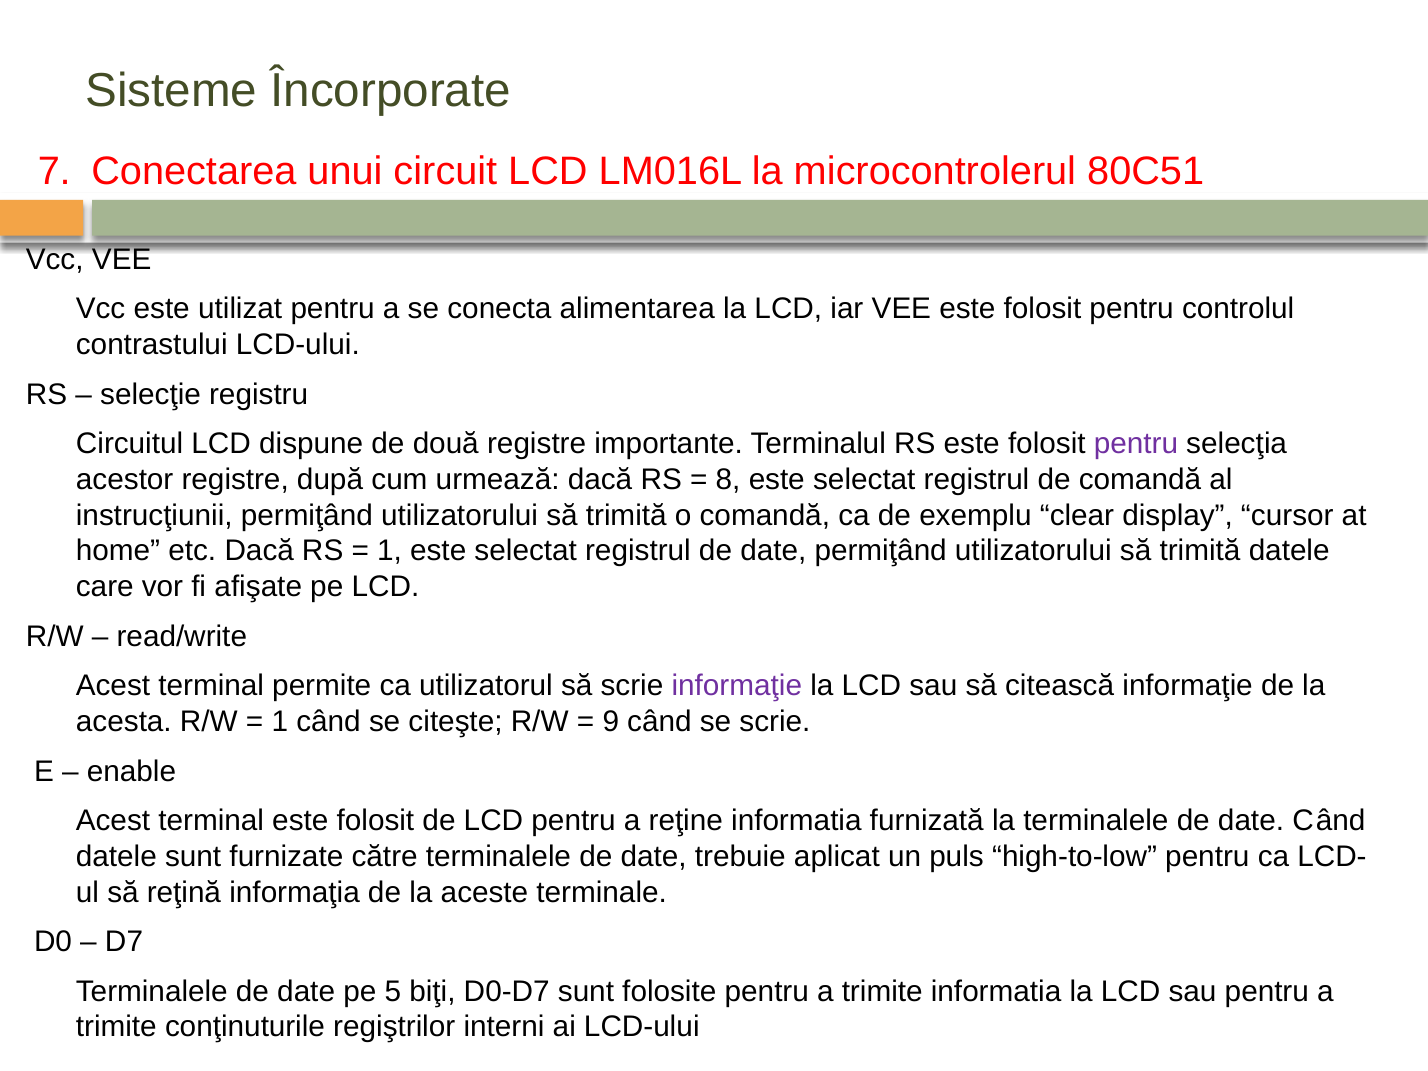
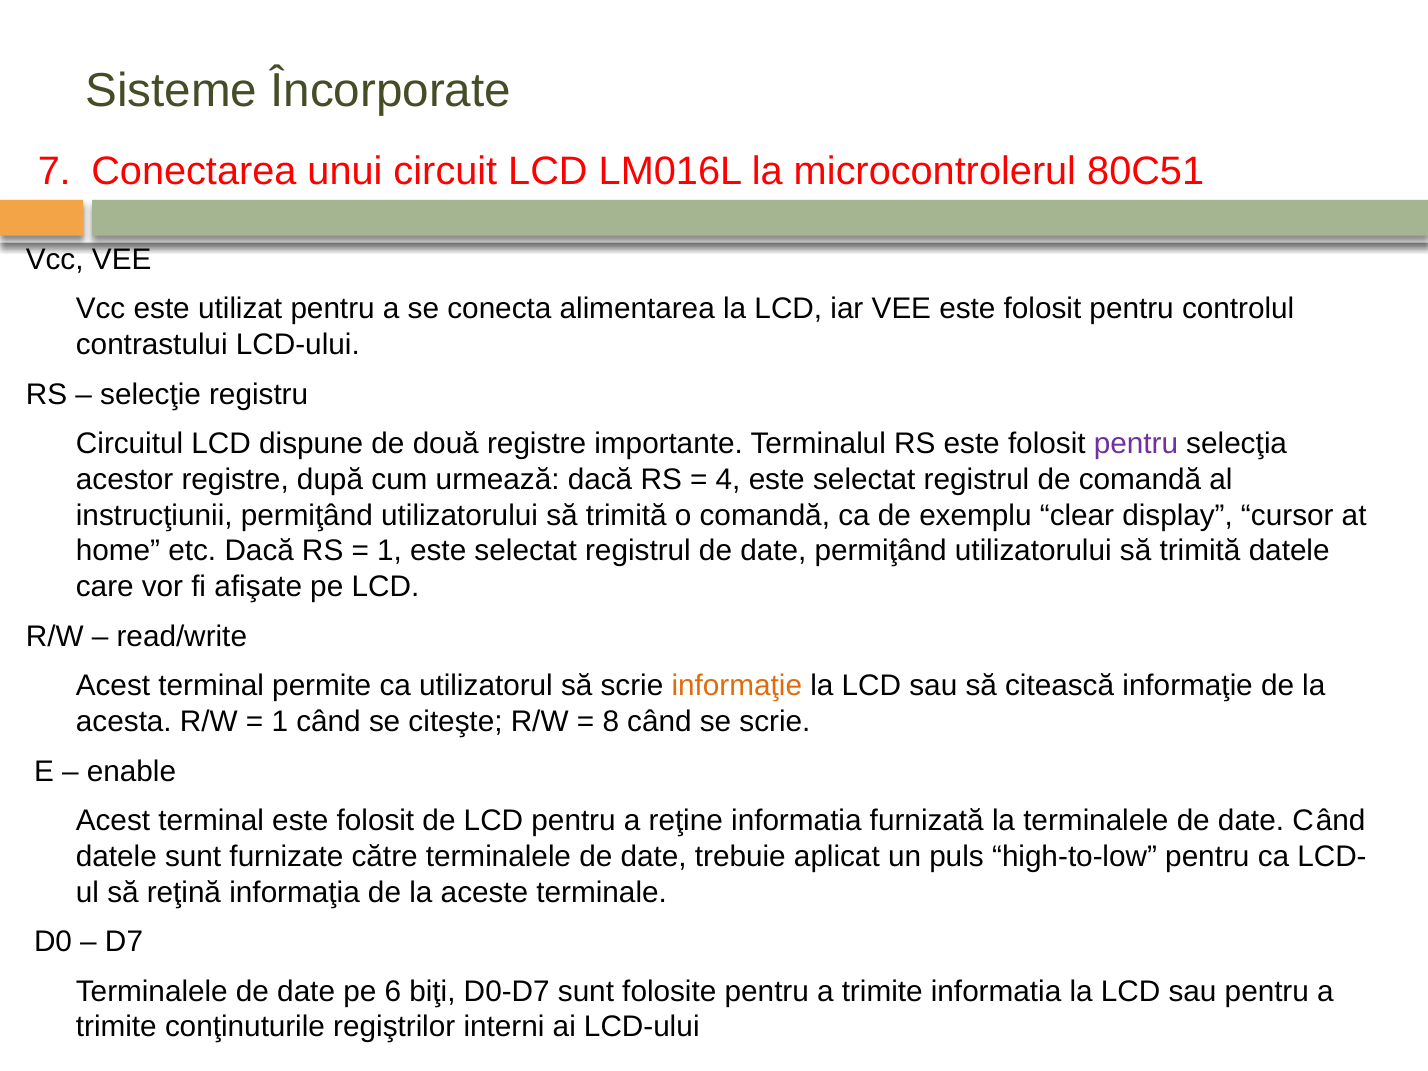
8: 8 -> 4
informaţie at (737, 686) colour: purple -> orange
9: 9 -> 8
5: 5 -> 6
